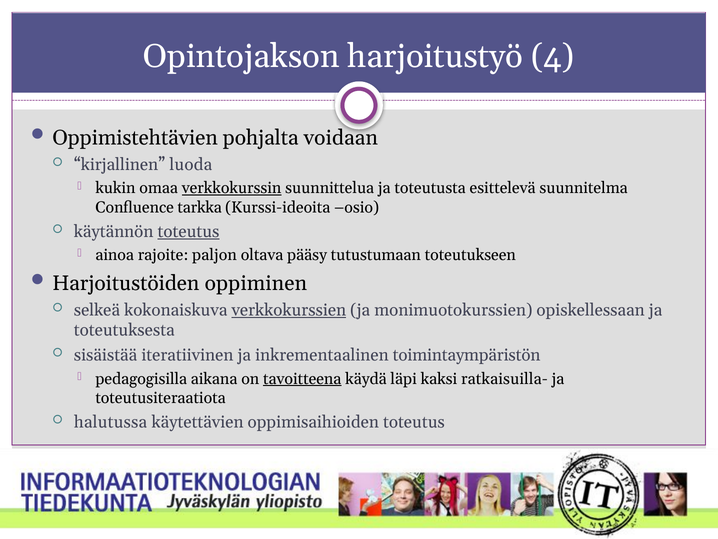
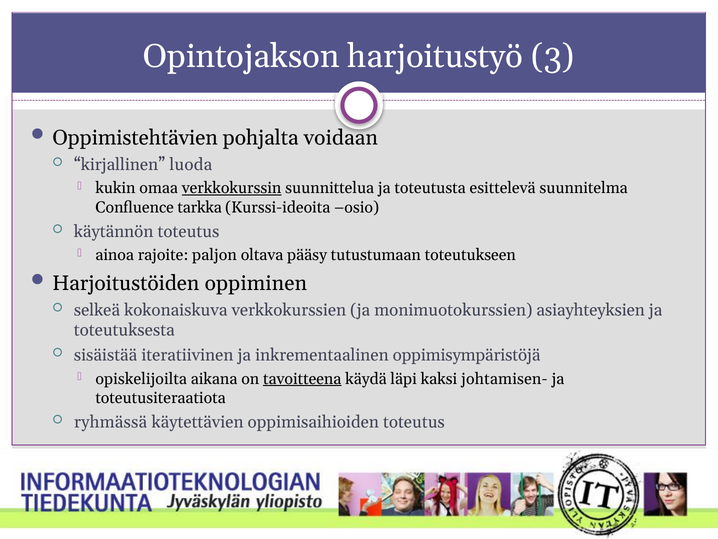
4: 4 -> 3
toteutus at (188, 231) underline: present -> none
verkkokurssien underline: present -> none
opiskellessaan: opiskellessaan -> asiayhteyksien
toimintaympäristön: toimintaympäristön -> oppimisympäristöjä
pedagogisilla: pedagogisilla -> opiskelijoilta
ratkaisuilla-: ratkaisuilla- -> johtamisen-
halutussa: halutussa -> ryhmässä
